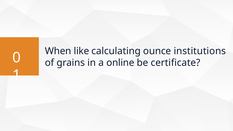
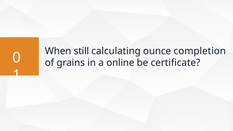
like: like -> still
institutions: institutions -> completion
